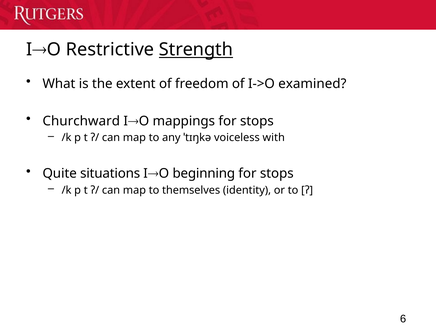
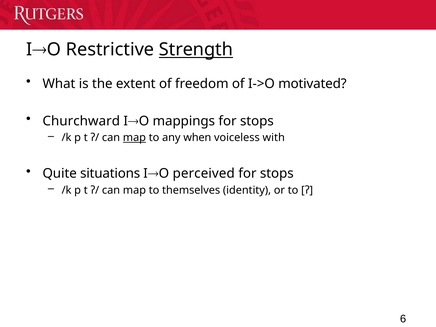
examined: examined -> motivated
map at (134, 138) underline: none -> present
ˈtɪŋkə: ˈtɪŋkə -> when
beginning: beginning -> perceived
